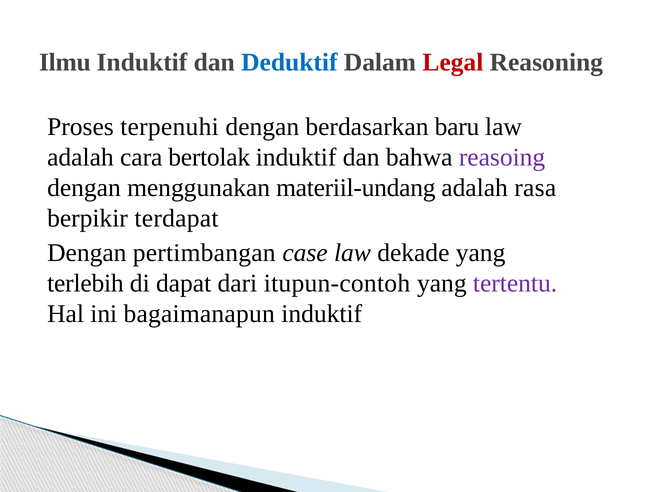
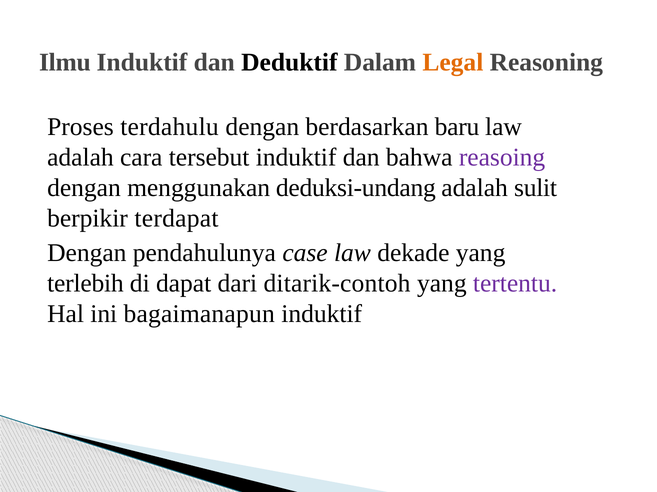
Deduktif colour: blue -> black
Legal colour: red -> orange
terpenuhi: terpenuhi -> terdahulu
bertolak: bertolak -> tersebut
materiil-undang: materiil-undang -> deduksi-undang
rasa: rasa -> sulit
pertimbangan: pertimbangan -> pendahulunya
itupun-contoh: itupun-contoh -> ditarik-contoh
